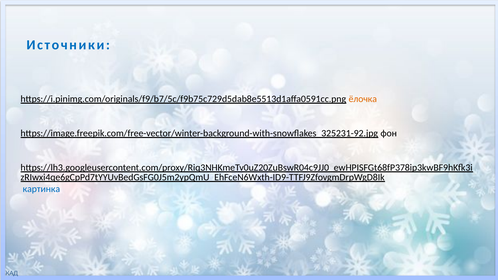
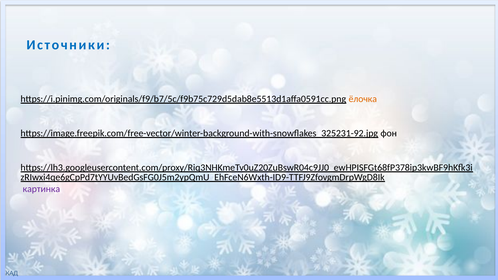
картинка colour: blue -> purple
